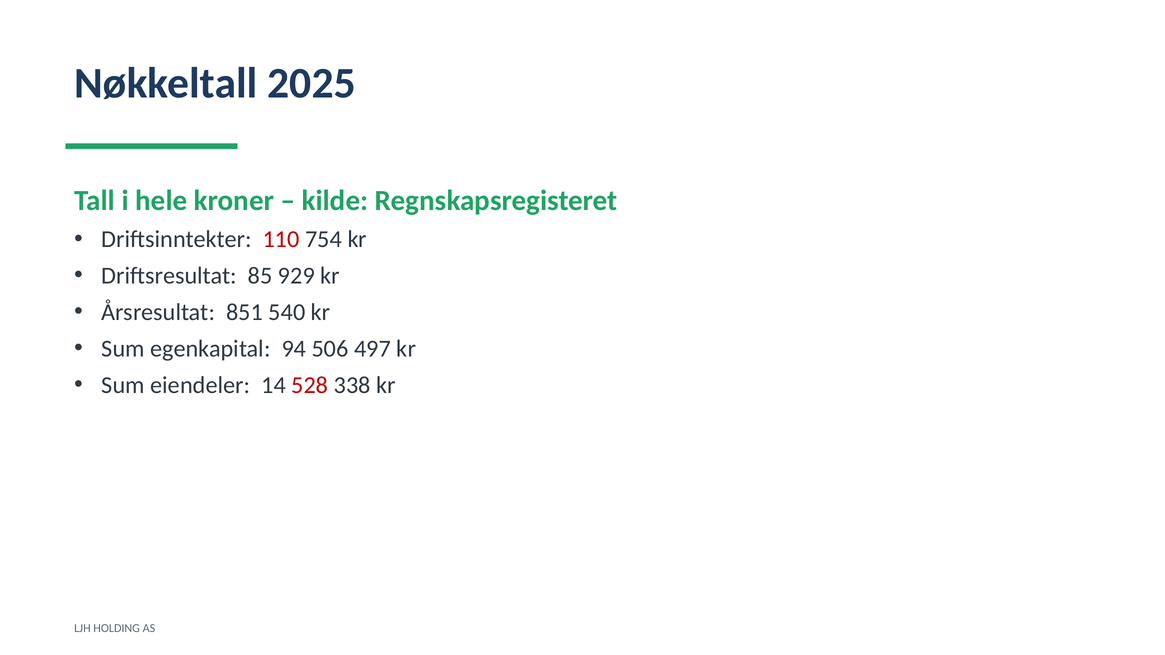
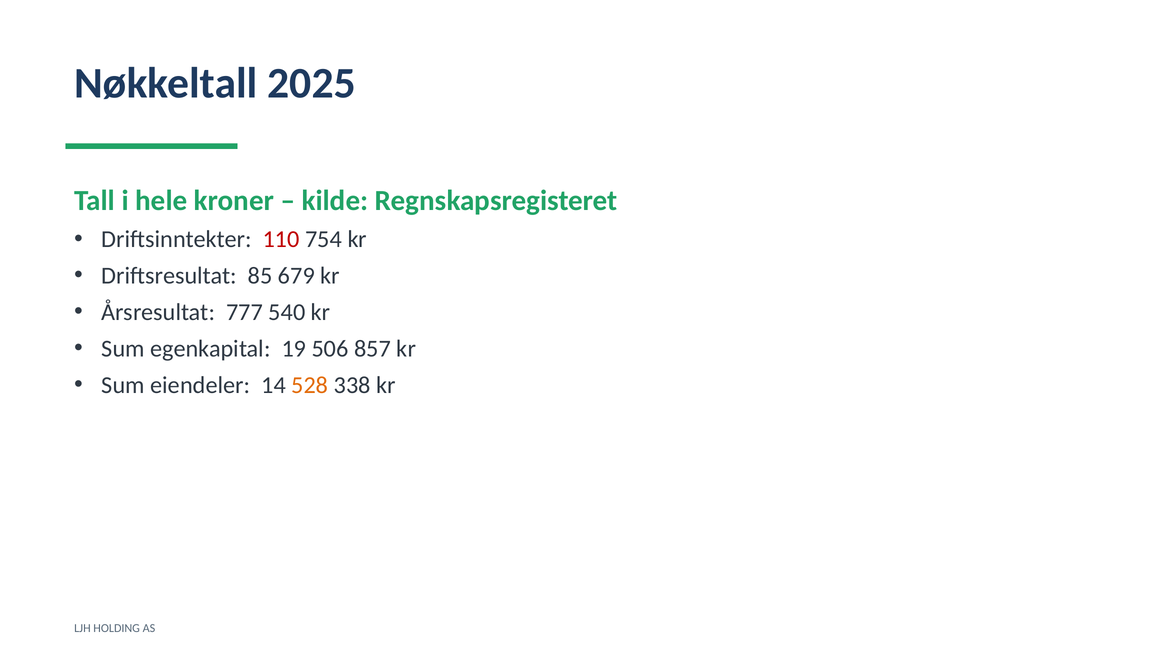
929: 929 -> 679
851: 851 -> 777
94: 94 -> 19
497: 497 -> 857
528 colour: red -> orange
